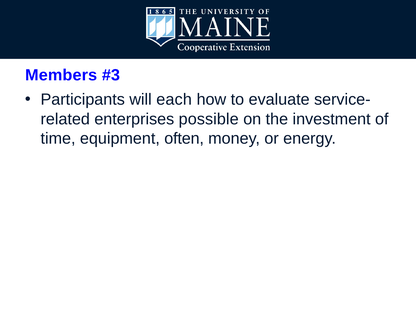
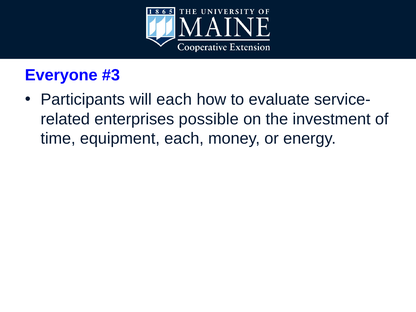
Members: Members -> Everyone
equipment often: often -> each
